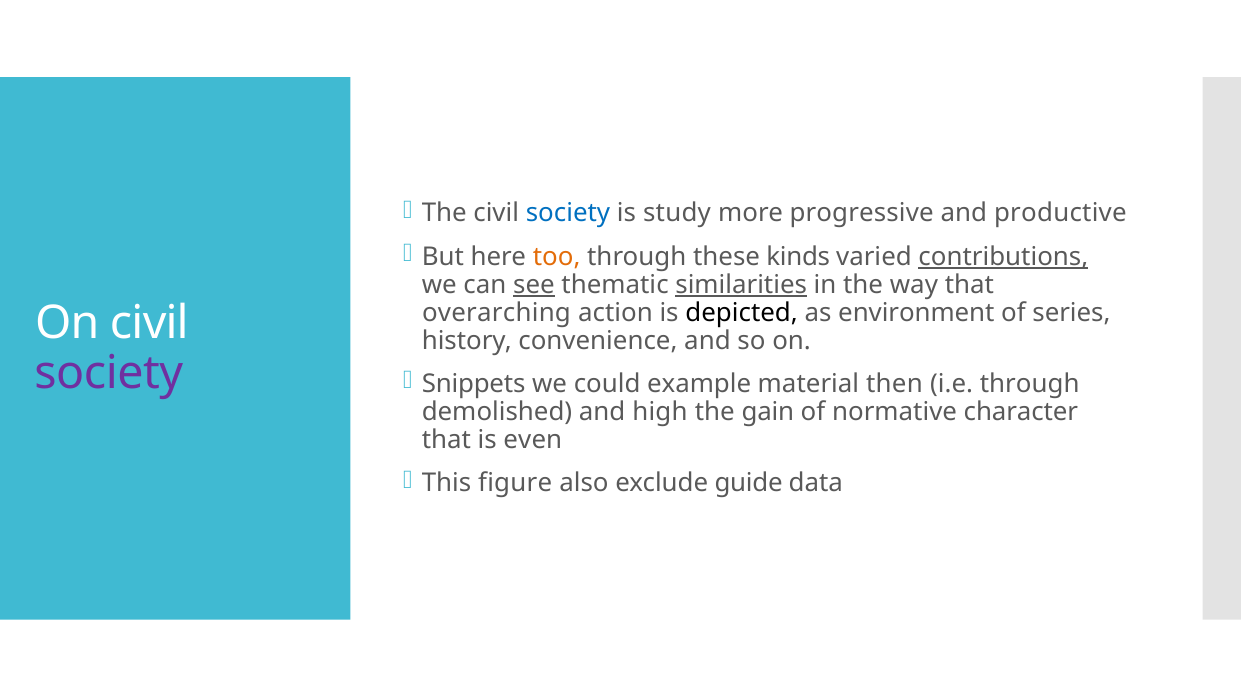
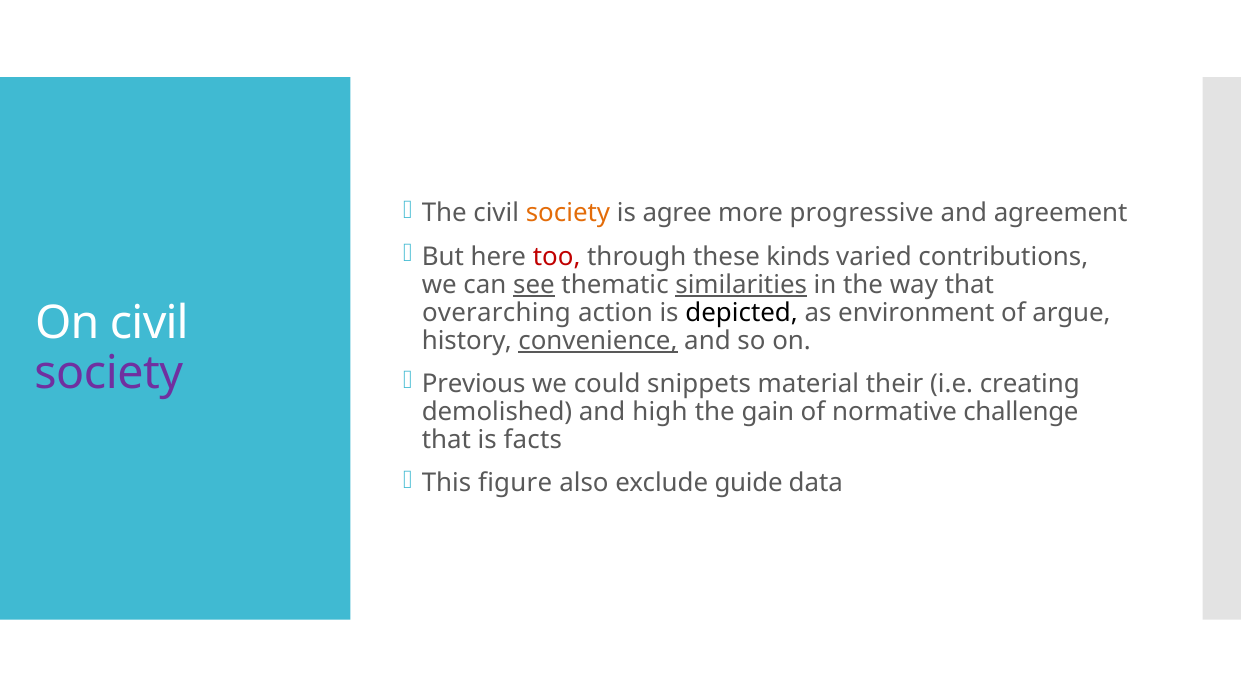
society at (568, 213) colour: blue -> orange
study: study -> agree
productive: productive -> agreement
too colour: orange -> red
contributions underline: present -> none
series: series -> argue
convenience underline: none -> present
Snippets: Snippets -> Previous
example: example -> snippets
then: then -> their
i.e through: through -> creating
character: character -> challenge
even: even -> facts
